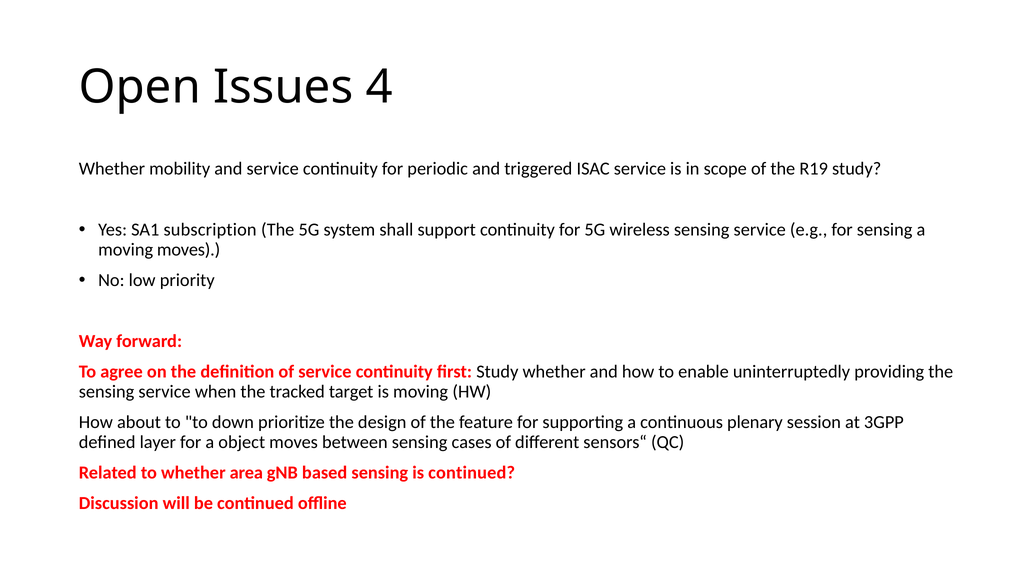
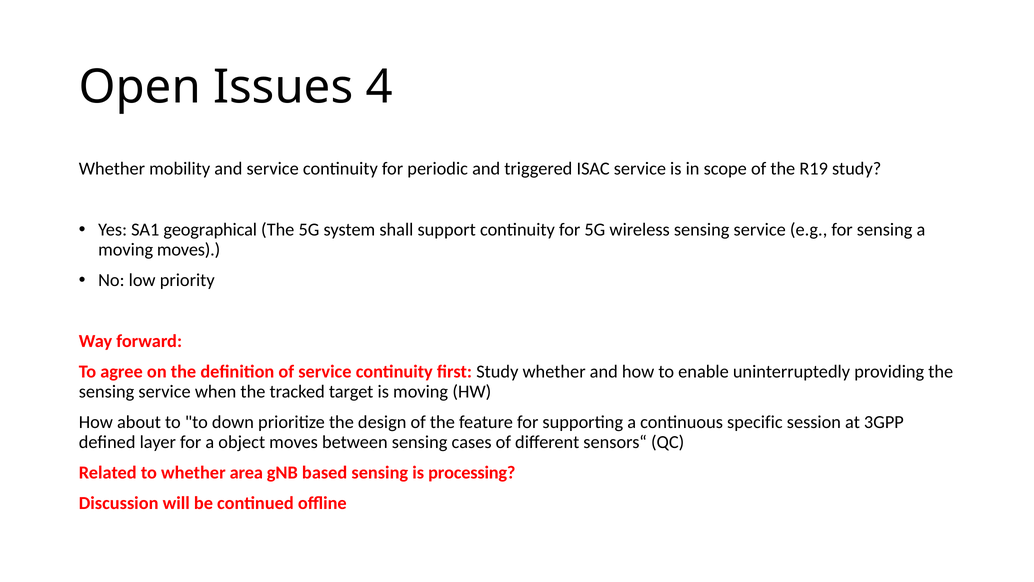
subscription: subscription -> geographical
plenary: plenary -> specific
is continued: continued -> processing
